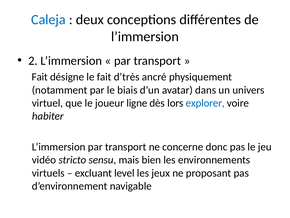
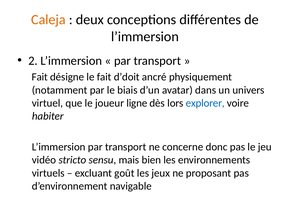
Caleja colour: blue -> orange
d’très: d’très -> d’doit
level: level -> goût
